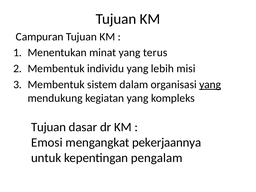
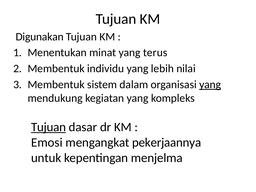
Campuran: Campuran -> Digunakan
misi: misi -> nilai
Tujuan at (49, 127) underline: none -> present
pengalam: pengalam -> menjelma
